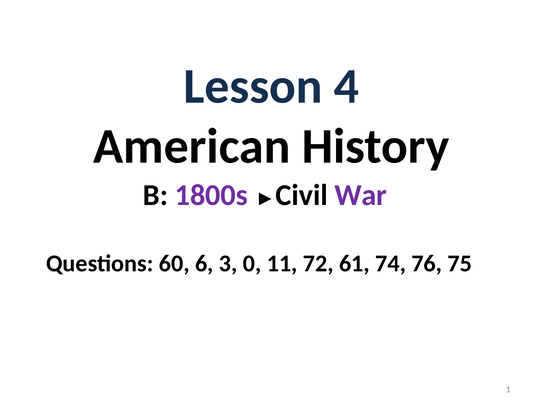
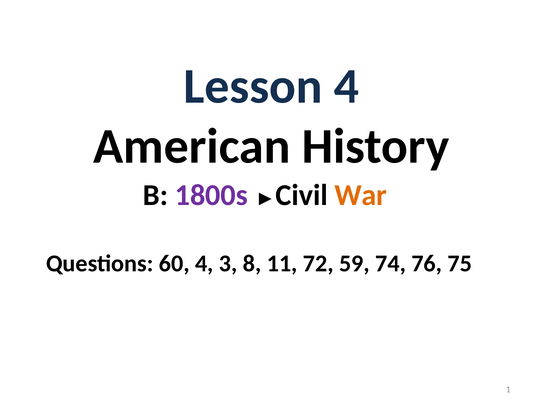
War colour: purple -> orange
60 6: 6 -> 4
0: 0 -> 8
61: 61 -> 59
